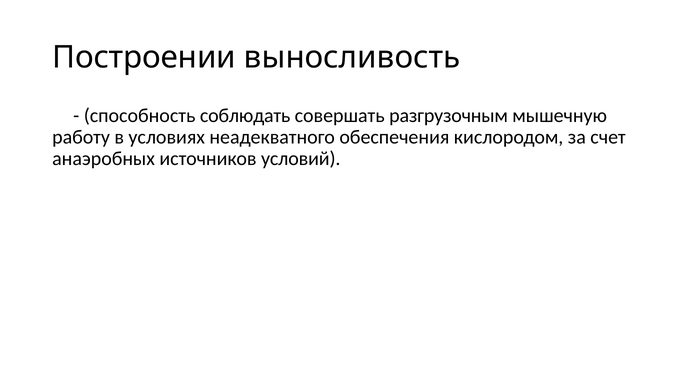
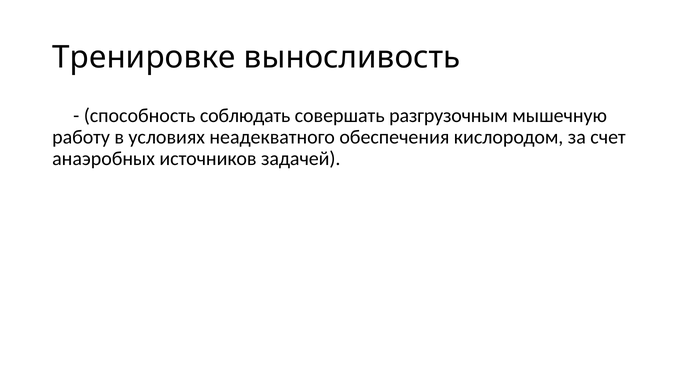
Построении: Построении -> Тренировке
условий: условий -> задачей
